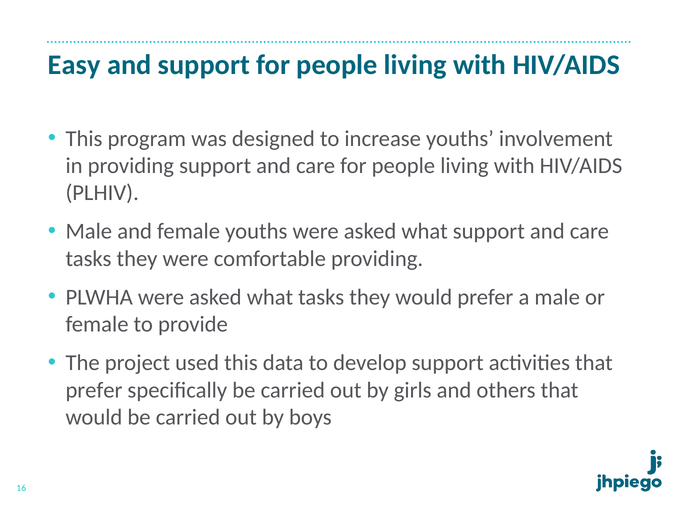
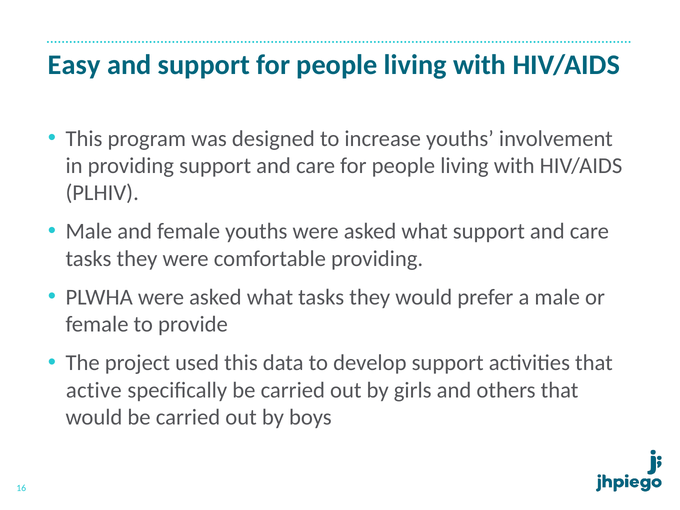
prefer at (94, 390): prefer -> active
